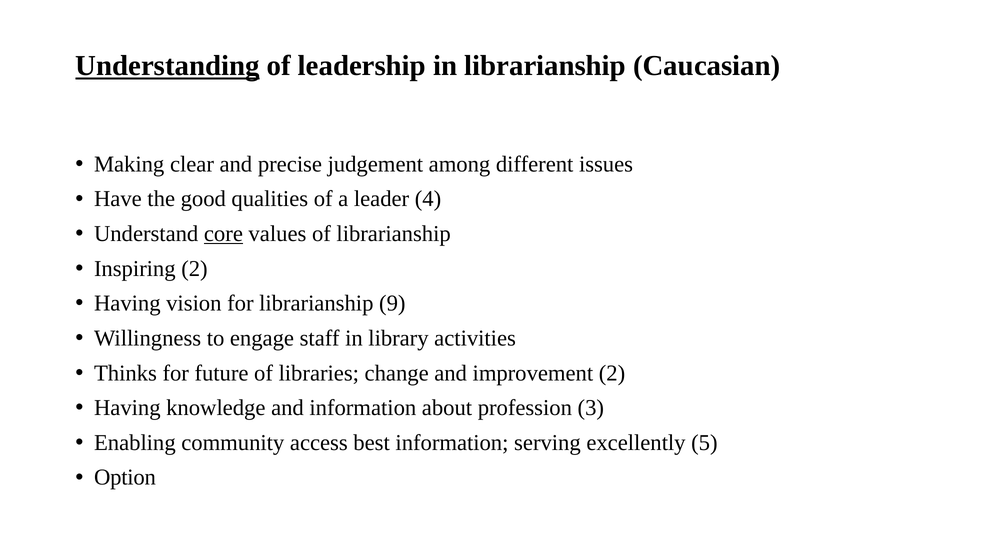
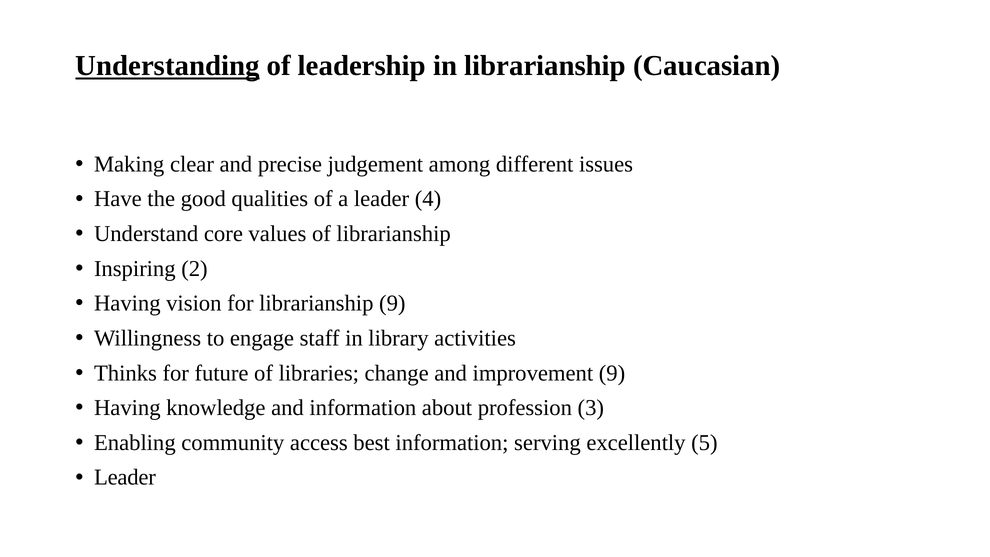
core underline: present -> none
improvement 2: 2 -> 9
Option at (125, 477): Option -> Leader
